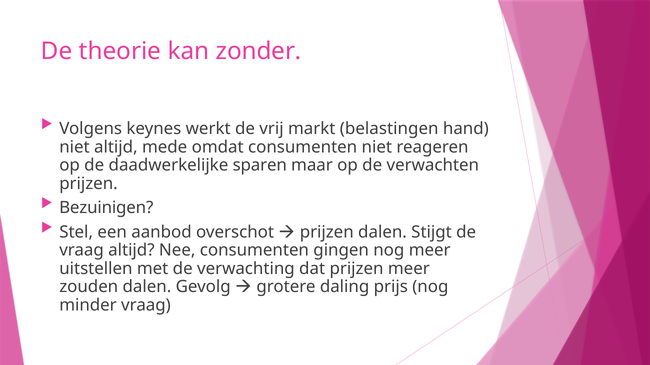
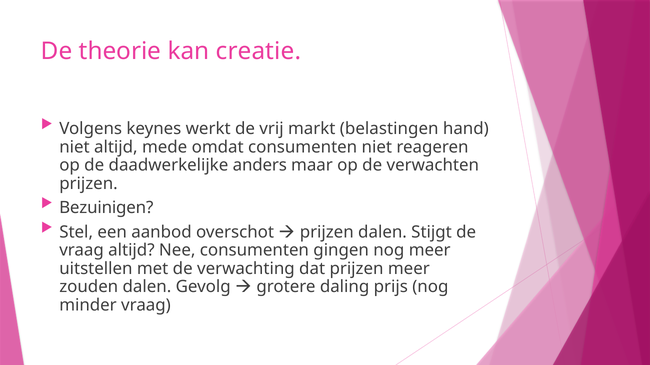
zonder: zonder -> creatie
sparen: sparen -> anders
